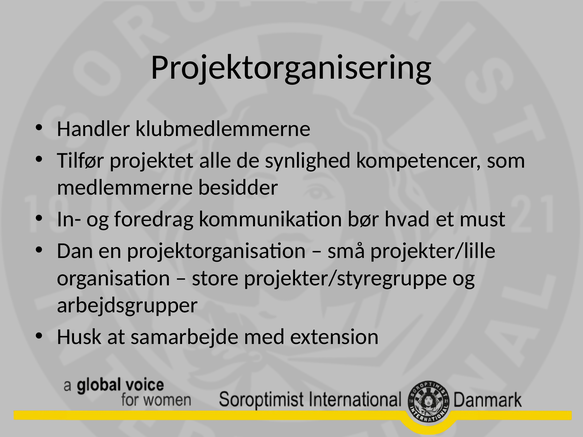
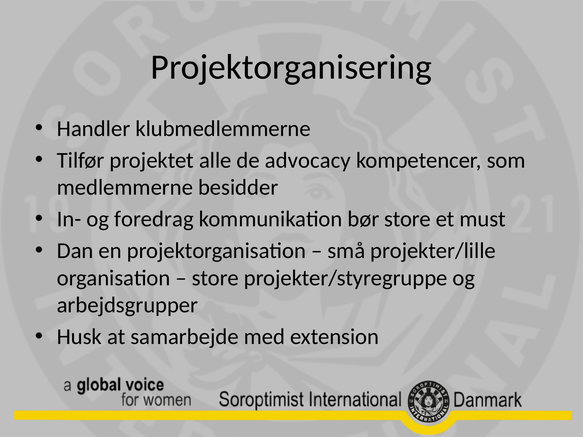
synlighed: synlighed -> advocacy
bør hvad: hvad -> store
